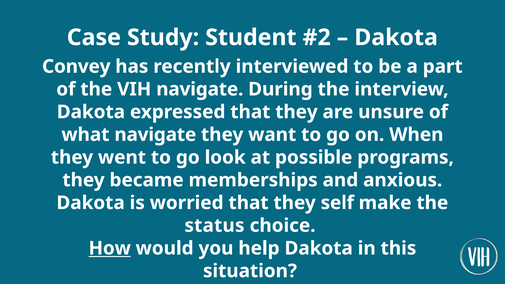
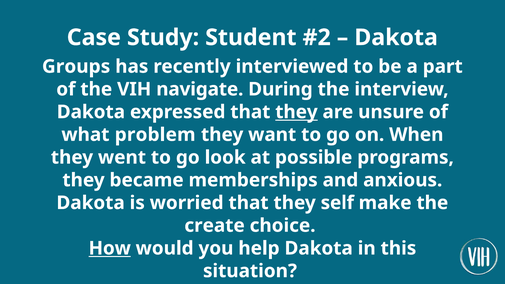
Convey: Convey -> Groups
they at (296, 112) underline: none -> present
what navigate: navigate -> problem
status: status -> create
